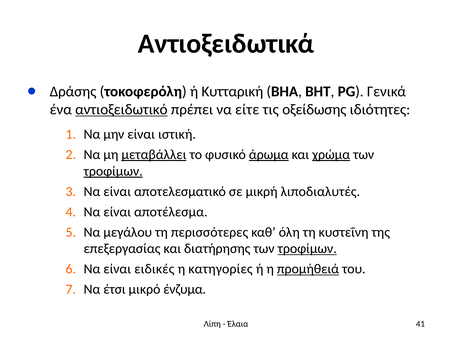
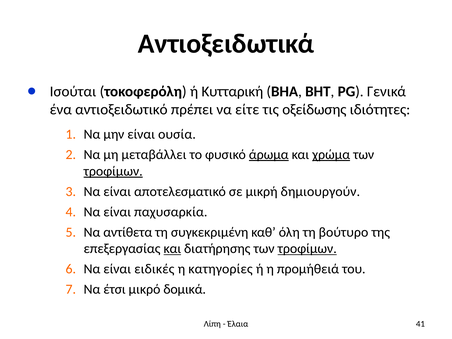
Δράσης: Δράσης -> Ισούται
αντιοξειδωτικό underline: present -> none
ιστική: ιστική -> ουσία
μεταβάλλει underline: present -> none
λιποδιαλυτές: λιποδιαλυτές -> δημιουργούν
αποτέλεσμα: αποτέλεσμα -> παχυσαρκία
μεγάλου: μεγάλου -> αντίθετα
περισσότερες: περισσότερες -> συγκεκριμένη
κυστεΐνη: κυστεΐνη -> βούτυρο
και at (172, 249) underline: none -> present
προμήθειά underline: present -> none
ένζυμα: ένζυμα -> δομικά
